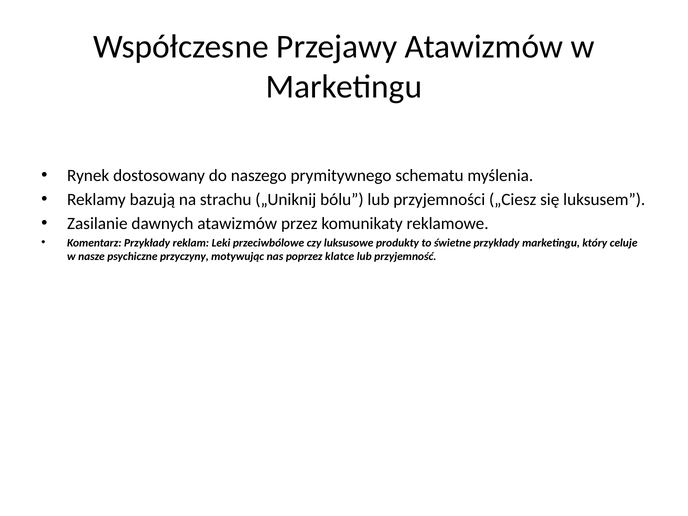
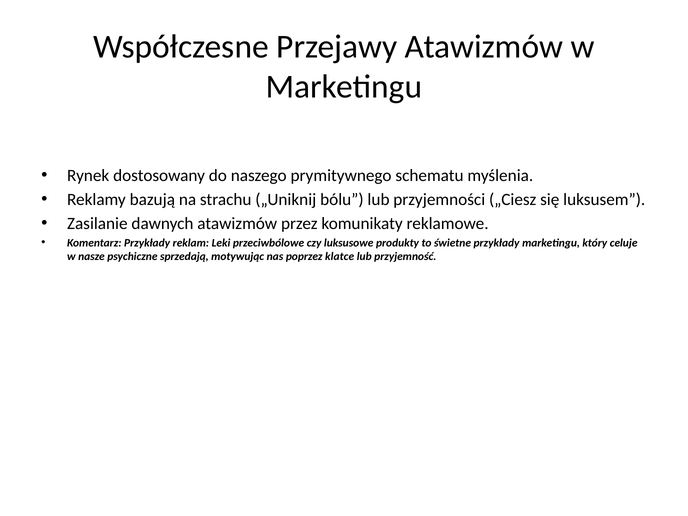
przyczyny: przyczyny -> sprzedają
